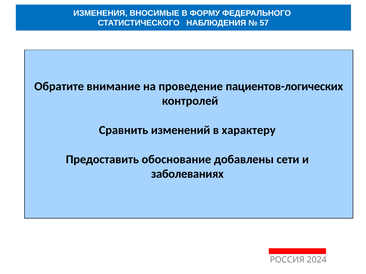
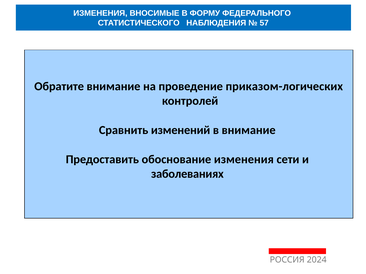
пациентов-логических: пациентов-логических -> приказом-логических
в характеру: характеру -> внимание
обоснование добавлены: добавлены -> изменения
